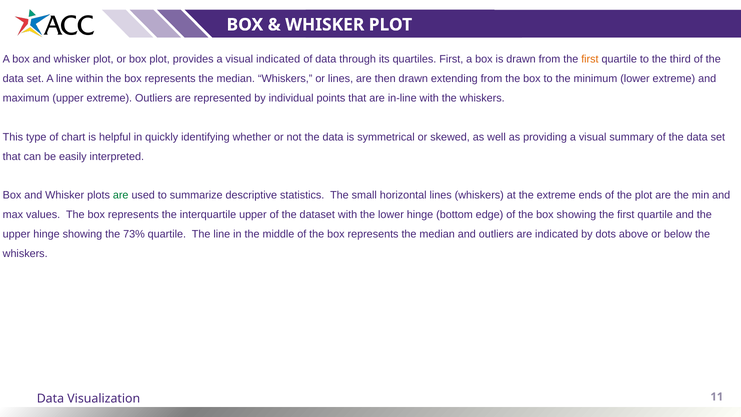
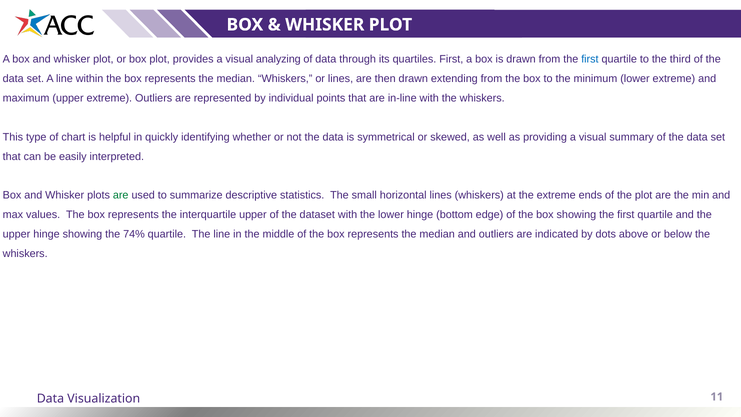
visual indicated: indicated -> analyzing
first at (590, 59) colour: orange -> blue
73%: 73% -> 74%
